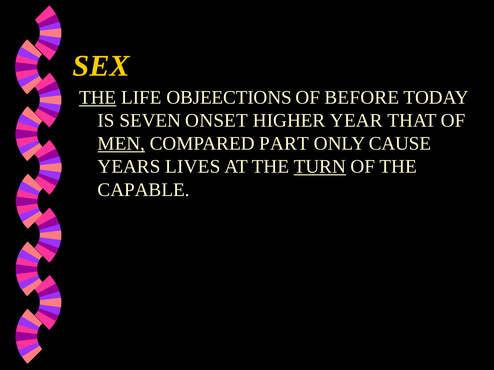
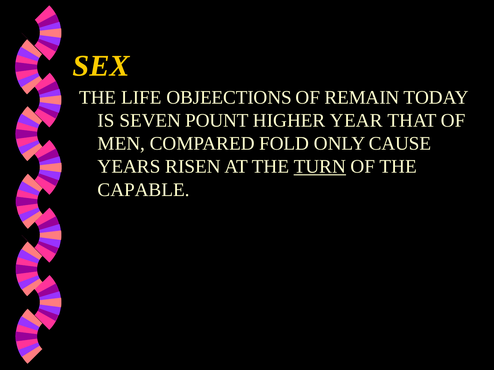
THE at (98, 98) underline: present -> none
BEFORE: BEFORE -> REMAIN
ONSET: ONSET -> POUNT
MEN underline: present -> none
PART: PART -> FOLD
LIVES: LIVES -> RISEN
